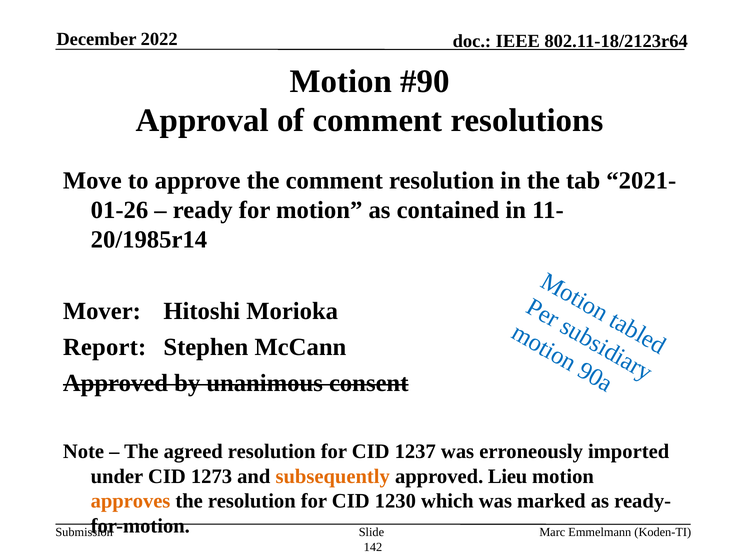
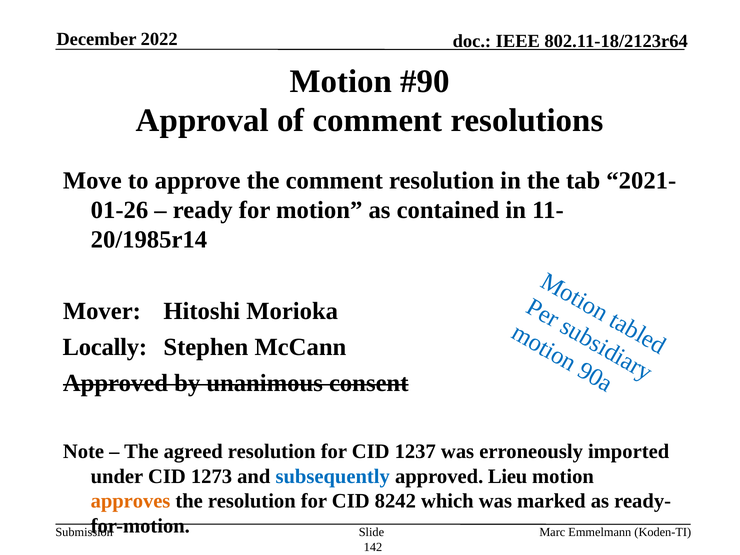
Report: Report -> Locally
subsequently colour: orange -> blue
1230: 1230 -> 8242
